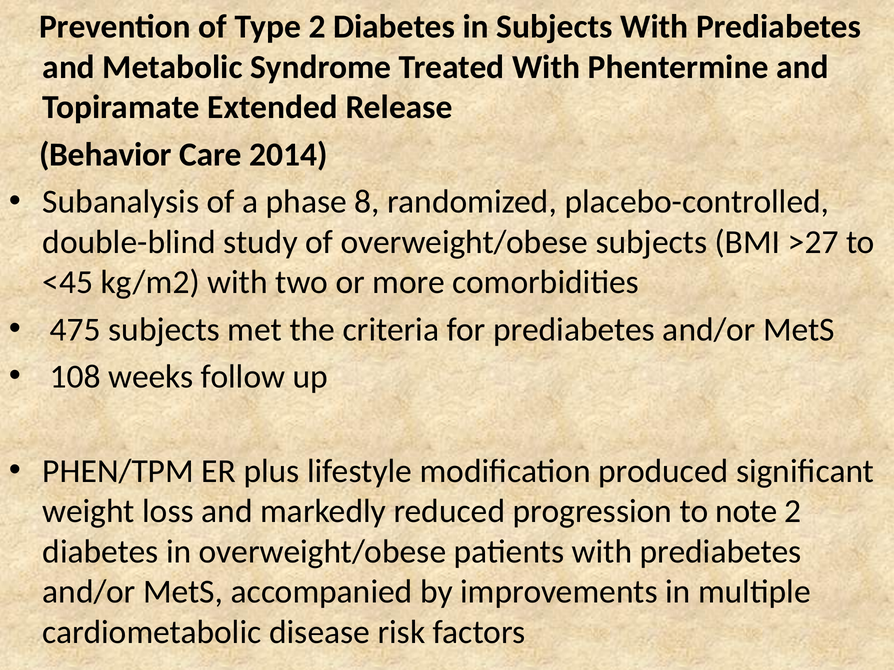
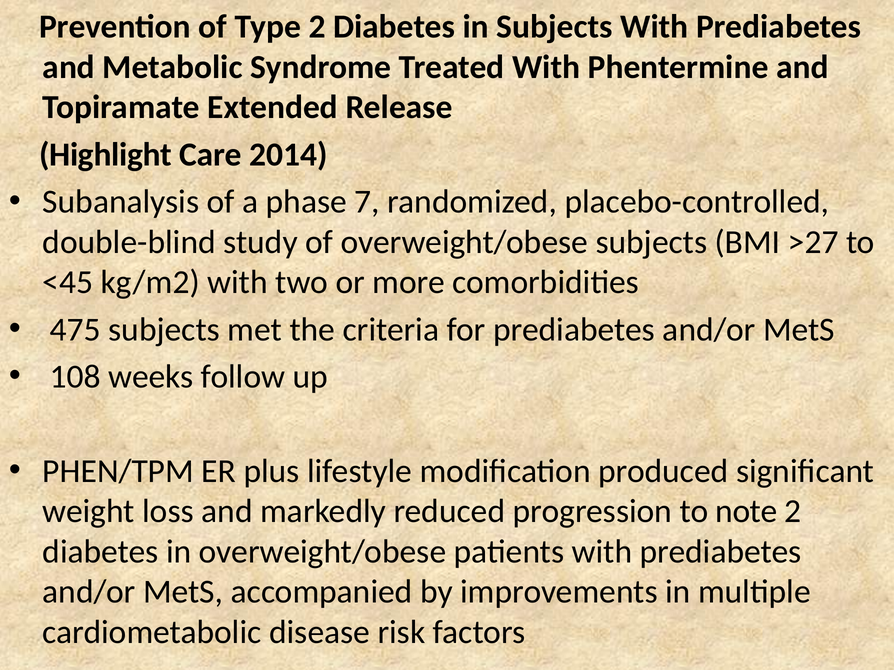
Behavior: Behavior -> Highlight
8: 8 -> 7
